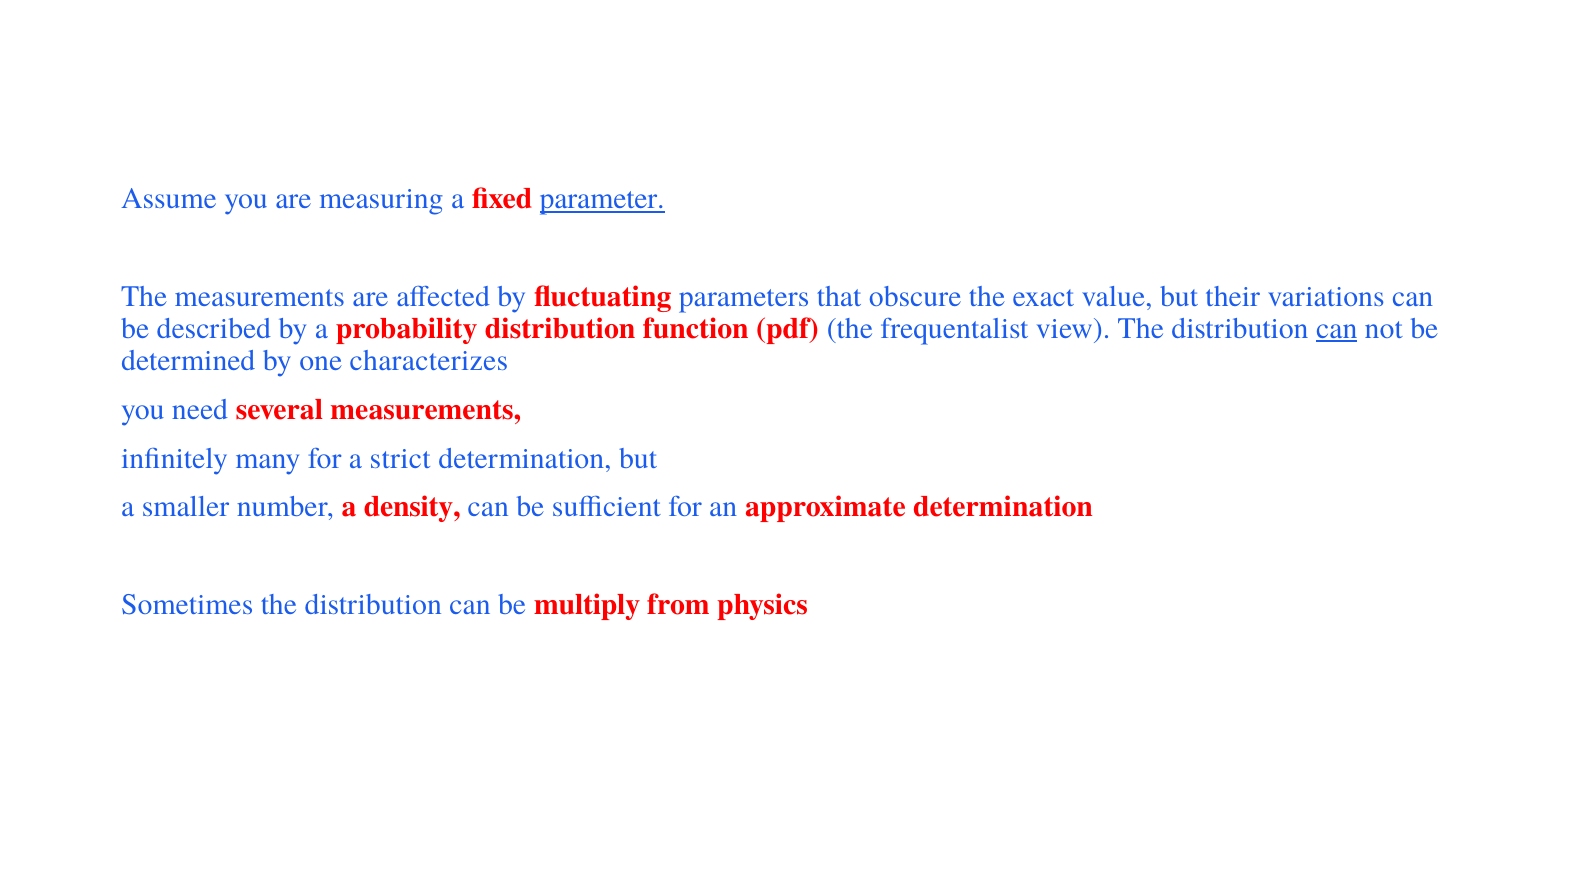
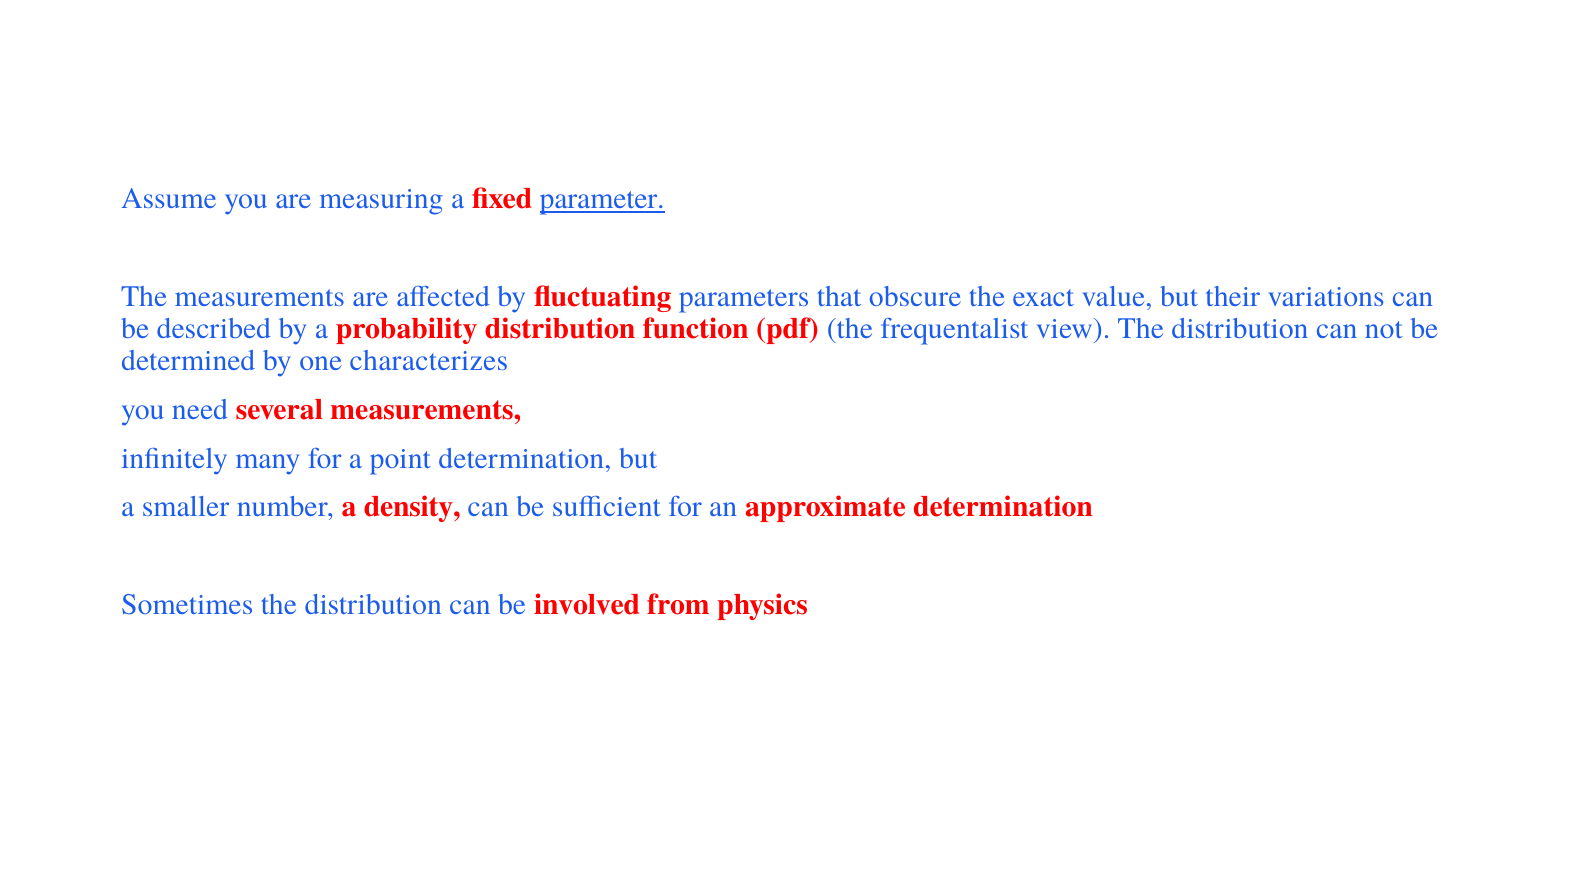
can at (1337, 328) underline: present -> none
strict: strict -> point
multiply: multiply -> involved
